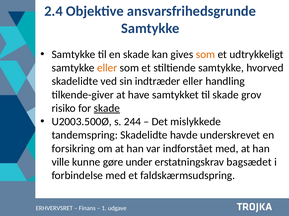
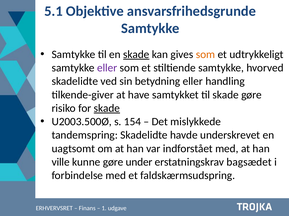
2.4: 2.4 -> 5.1
skade at (136, 55) underline: none -> present
eller at (107, 68) colour: orange -> purple
indtræder: indtræder -> betydning
skade grov: grov -> gøre
244: 244 -> 154
forsikring: forsikring -> uagtsomt
